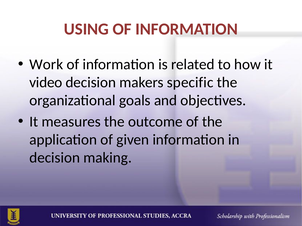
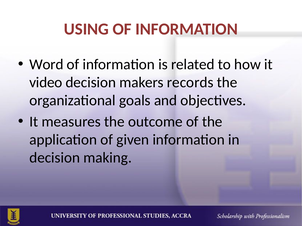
Work: Work -> Word
specific: specific -> records
